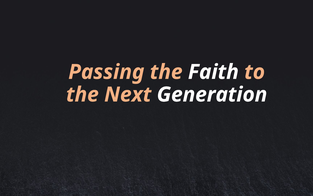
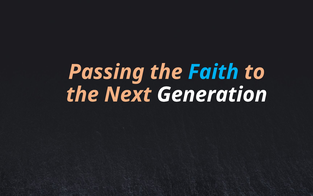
Faith colour: white -> light blue
